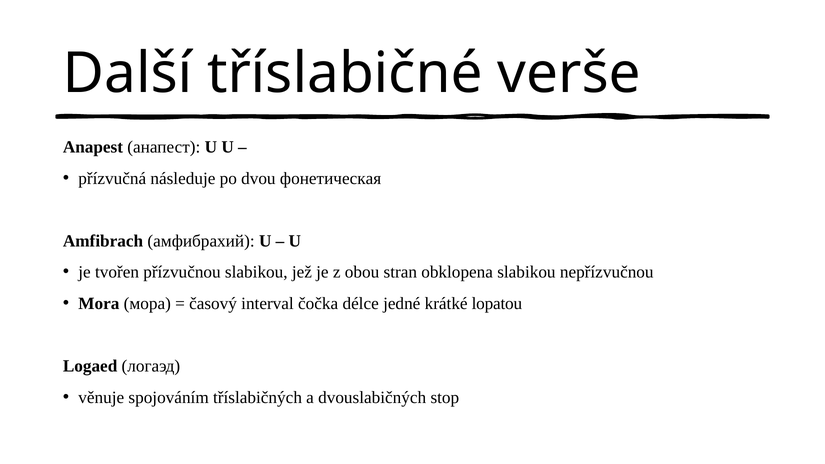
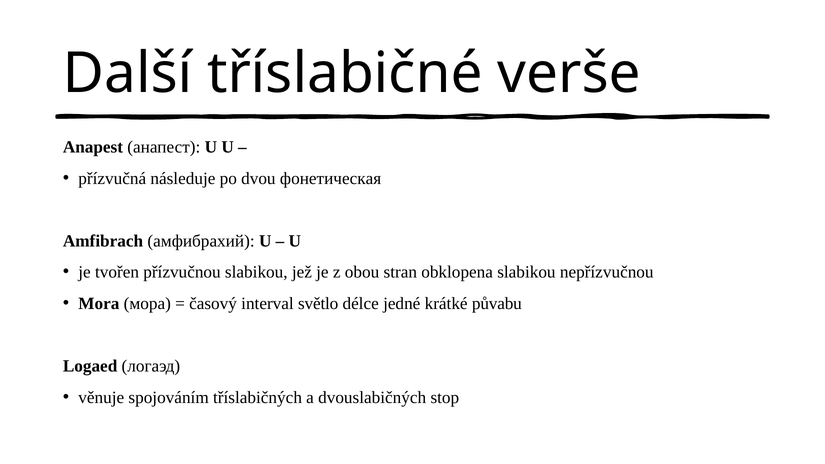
čočka: čočka -> světlo
lopatou: lopatou -> půvabu
